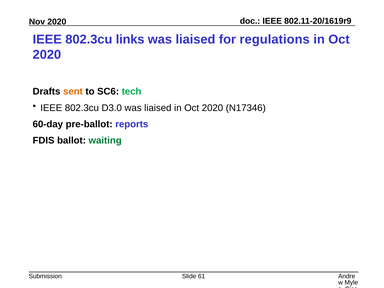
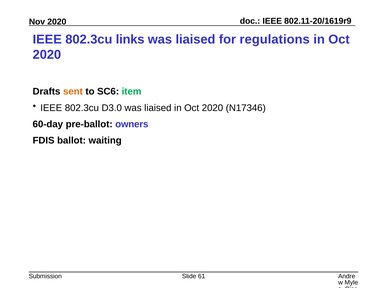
tech: tech -> item
reports: reports -> owners
waiting colour: green -> black
